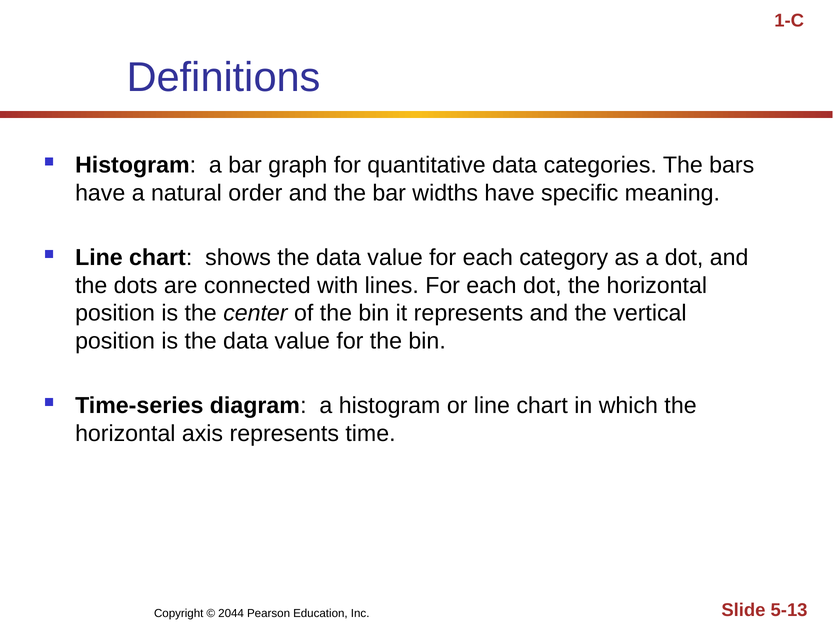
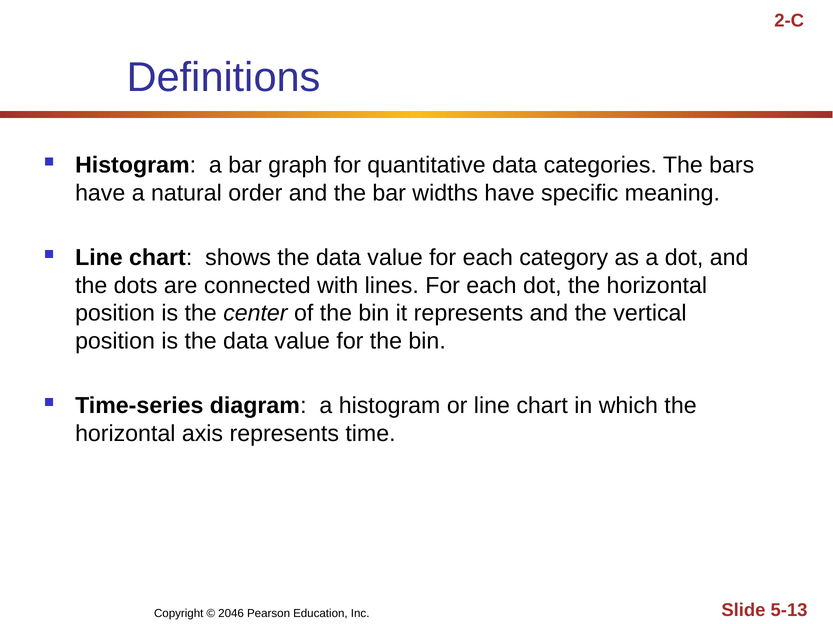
1-C: 1-C -> 2-C
2044: 2044 -> 2046
